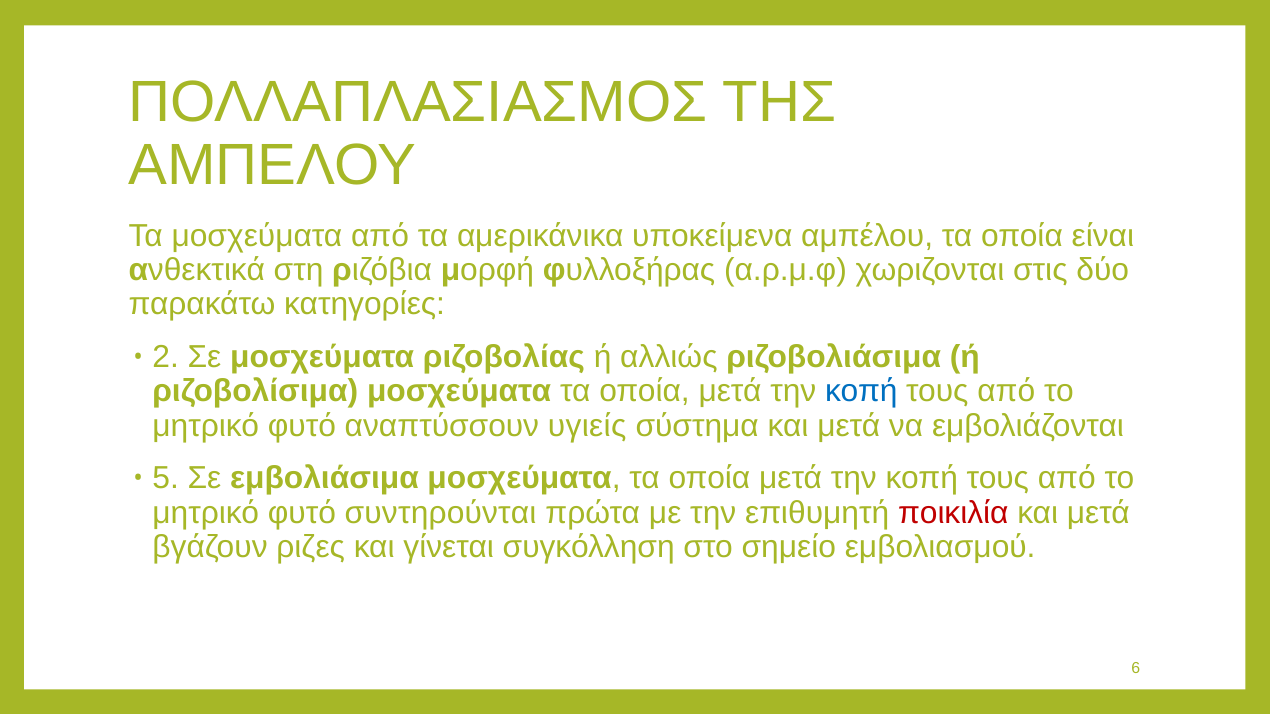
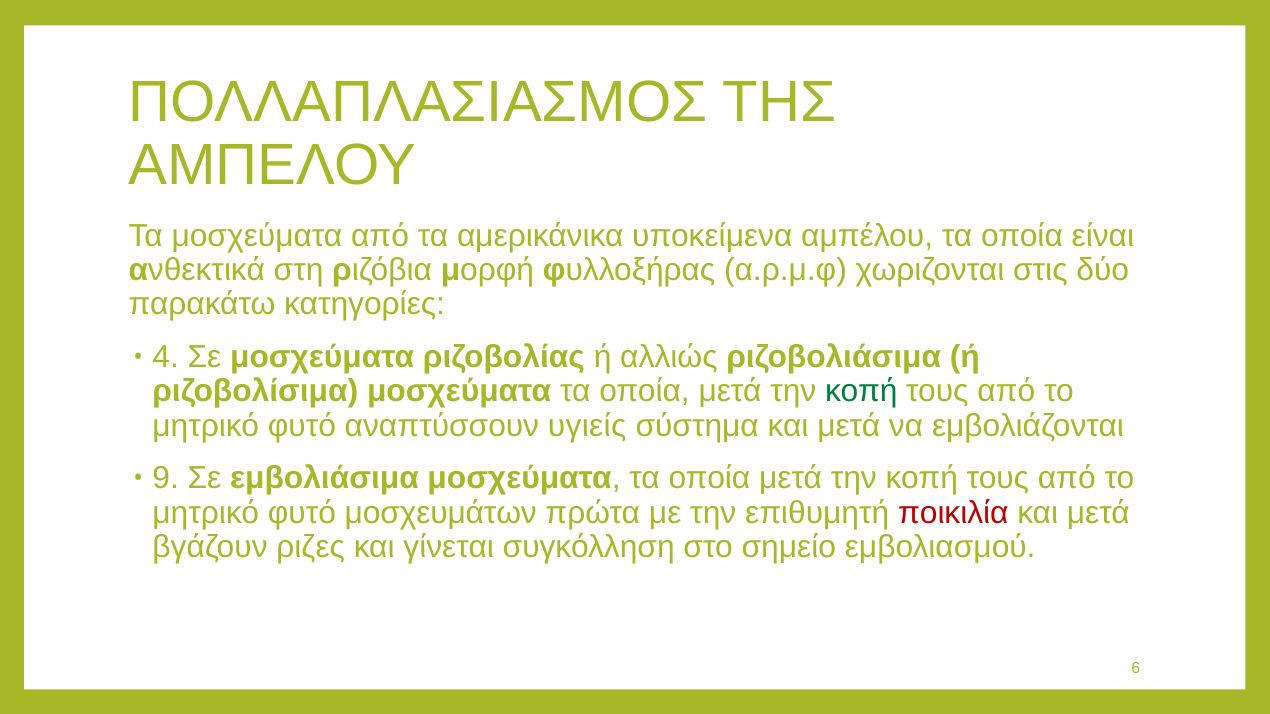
2: 2 -> 4
κοπή at (861, 392) colour: blue -> green
5: 5 -> 9
συντηρούνται: συντηρούνται -> μοσχευμάτων
